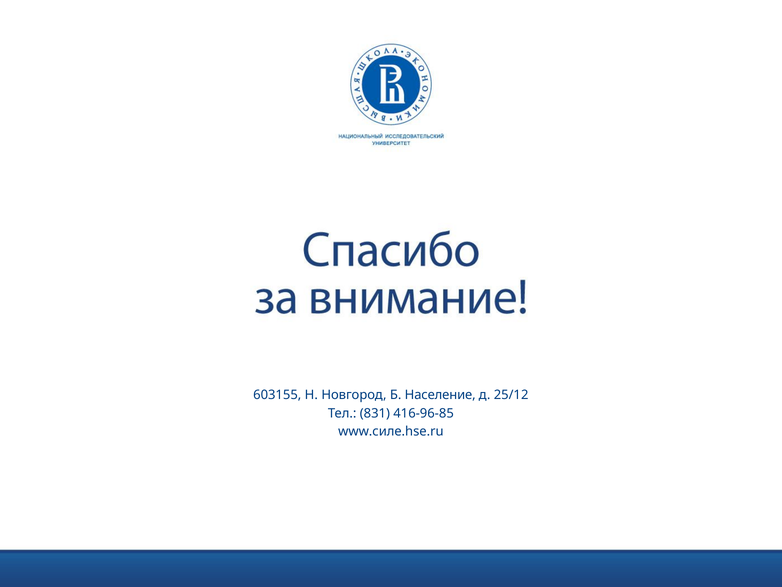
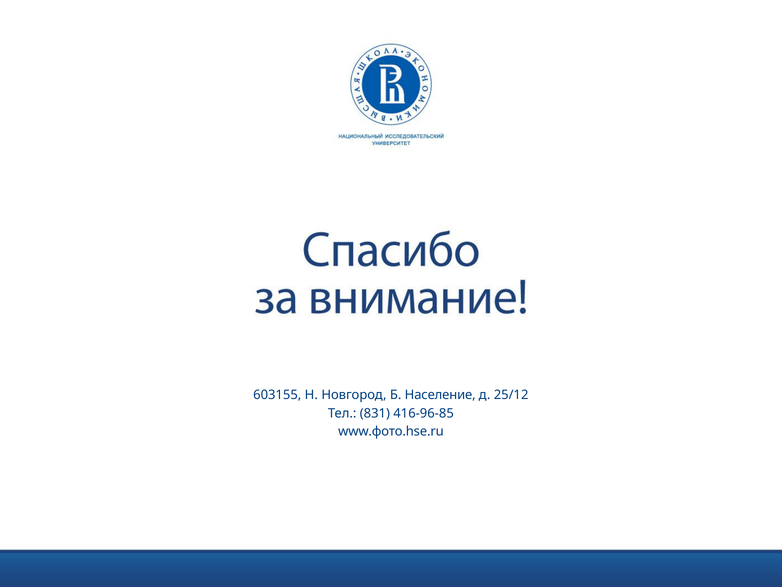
www.силе.hse.ru: www.силе.hse.ru -> www.фото.hse.ru
